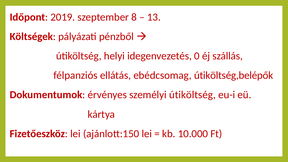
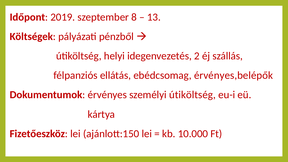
0: 0 -> 2
útiköltség,belépők: útiköltség,belépők -> érvényes,belépők
